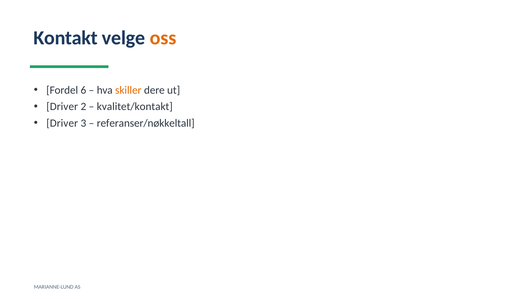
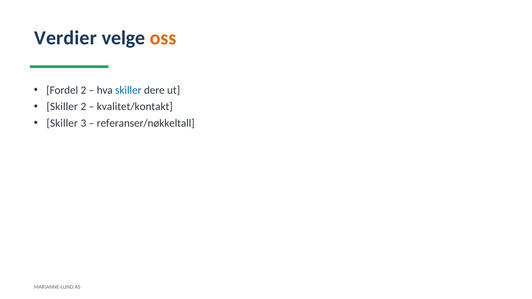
Kontakt: Kontakt -> Verdier
Fordel 6: 6 -> 2
skiller at (128, 90) colour: orange -> blue
Driver at (62, 107): Driver -> Skiller
Driver at (62, 123): Driver -> Skiller
